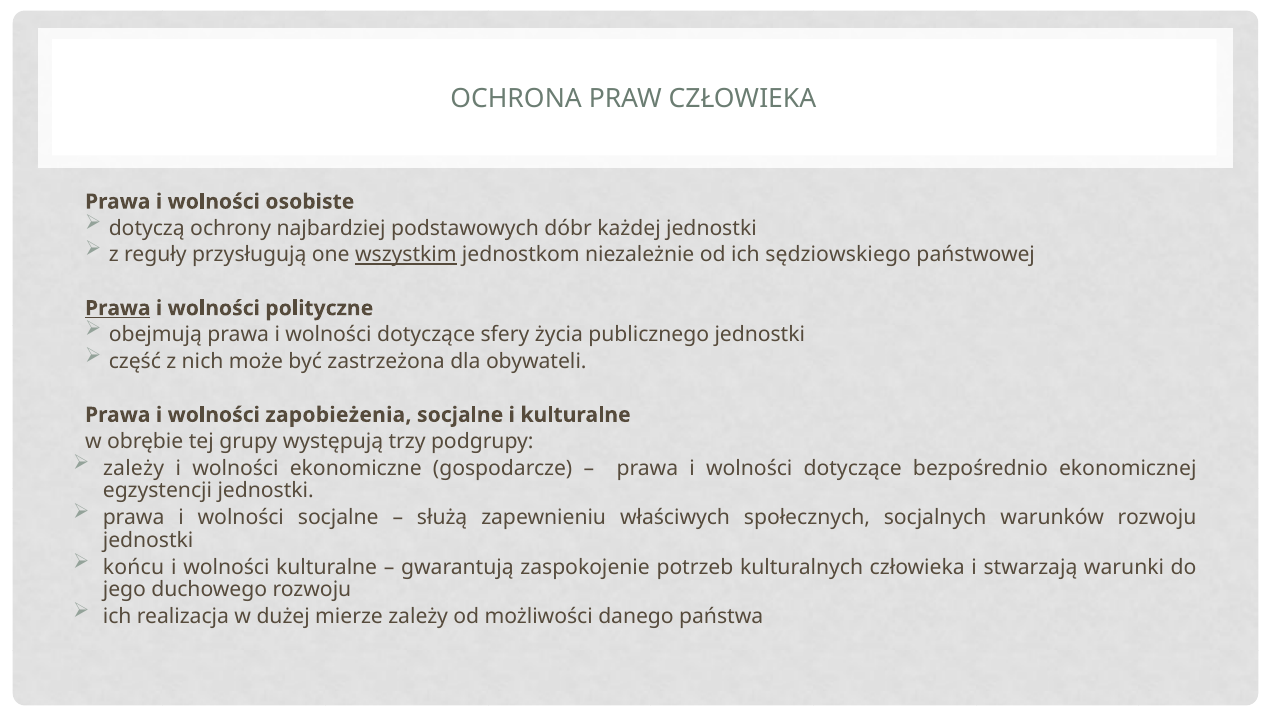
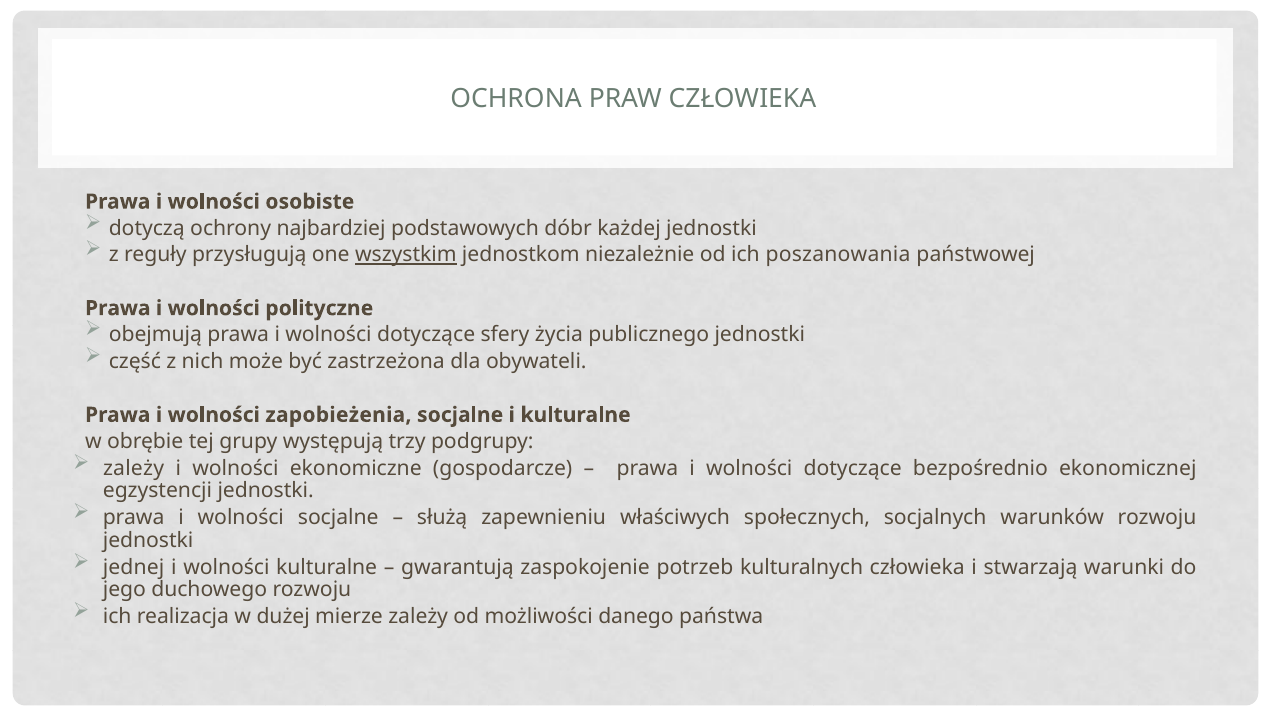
sędziowskiego: sędziowskiego -> poszanowania
Prawa at (118, 308) underline: present -> none
końcu: końcu -> jednej
